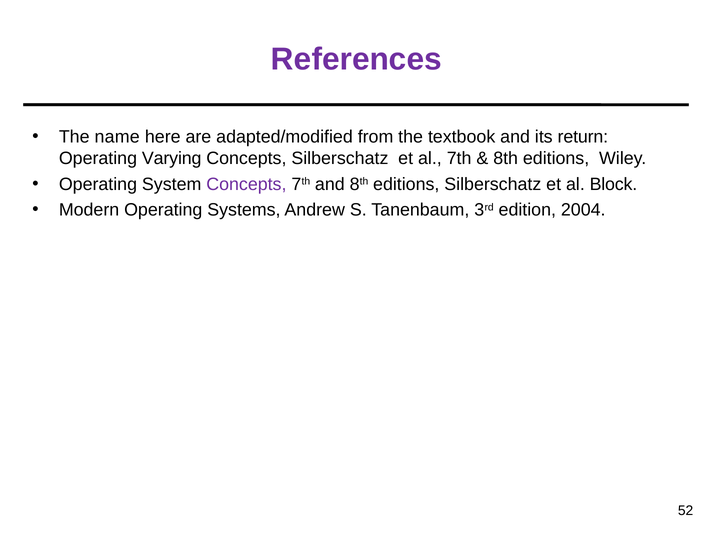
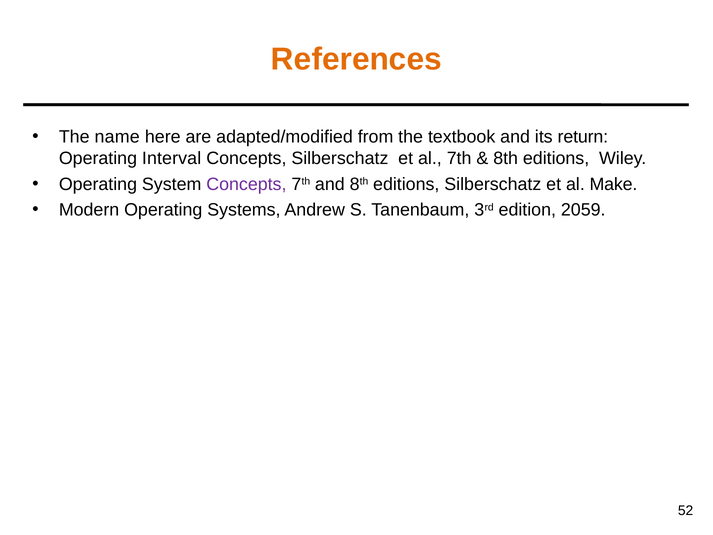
References colour: purple -> orange
Varying: Varying -> Interval
Block: Block -> Make
2004: 2004 -> 2059
